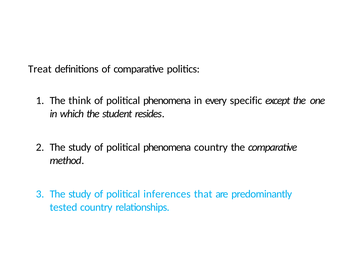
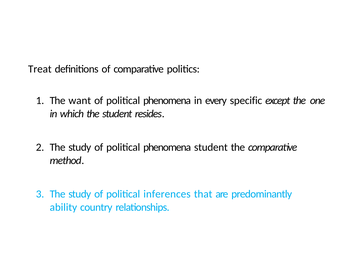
think: think -> want
phenomena country: country -> student
tested: tested -> ability
